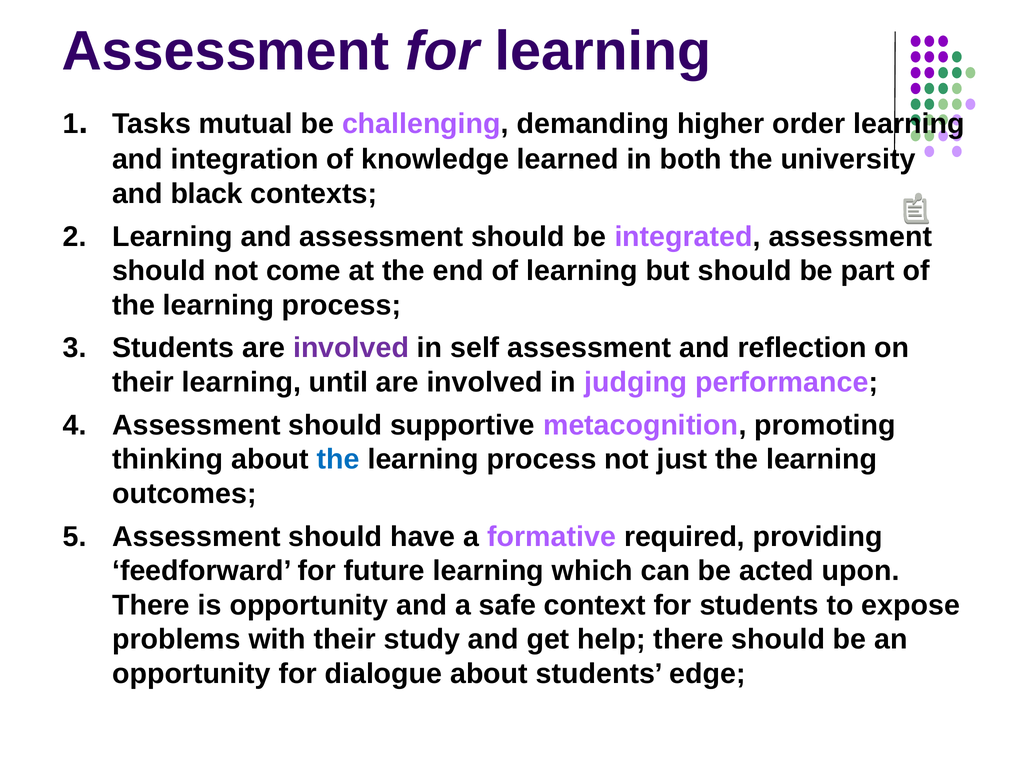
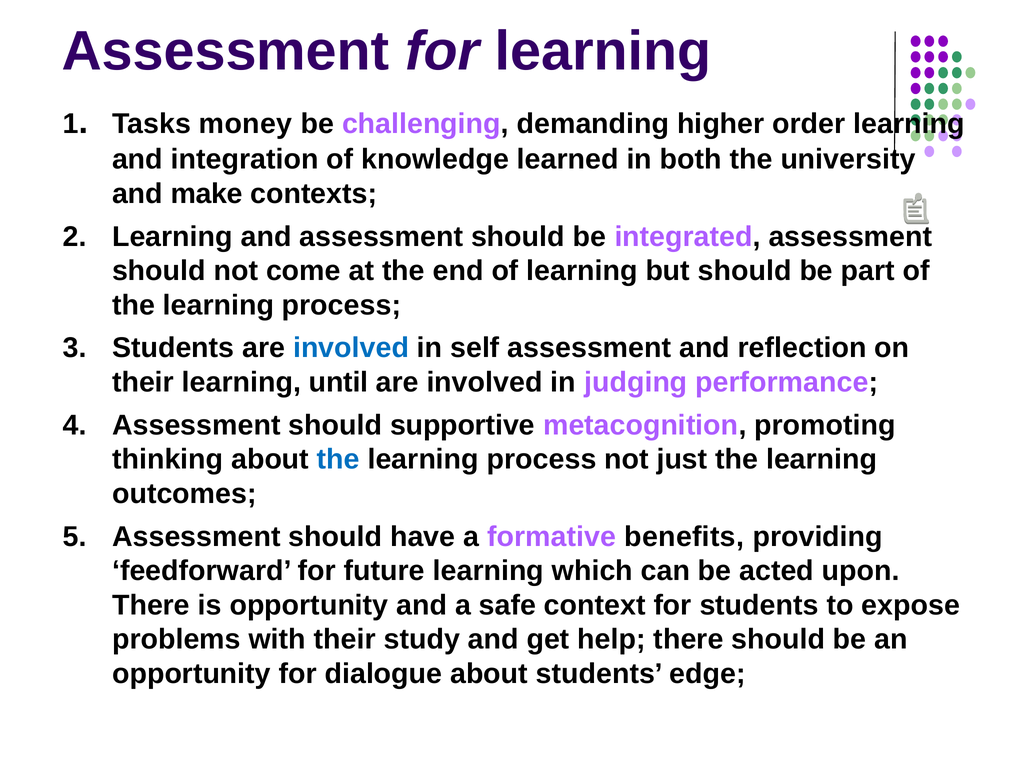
mutual: mutual -> money
black: black -> make
involved at (351, 348) colour: purple -> blue
required: required -> benefits
